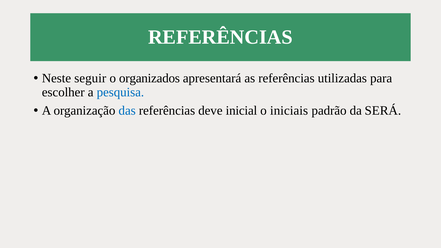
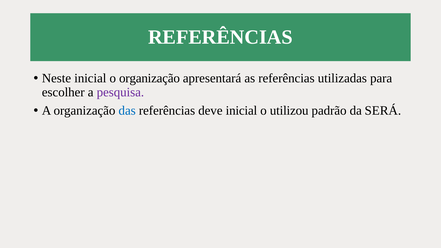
Neste seguir: seguir -> inicial
o organizados: organizados -> organização
pesquisa colour: blue -> purple
iniciais: iniciais -> utilizou
